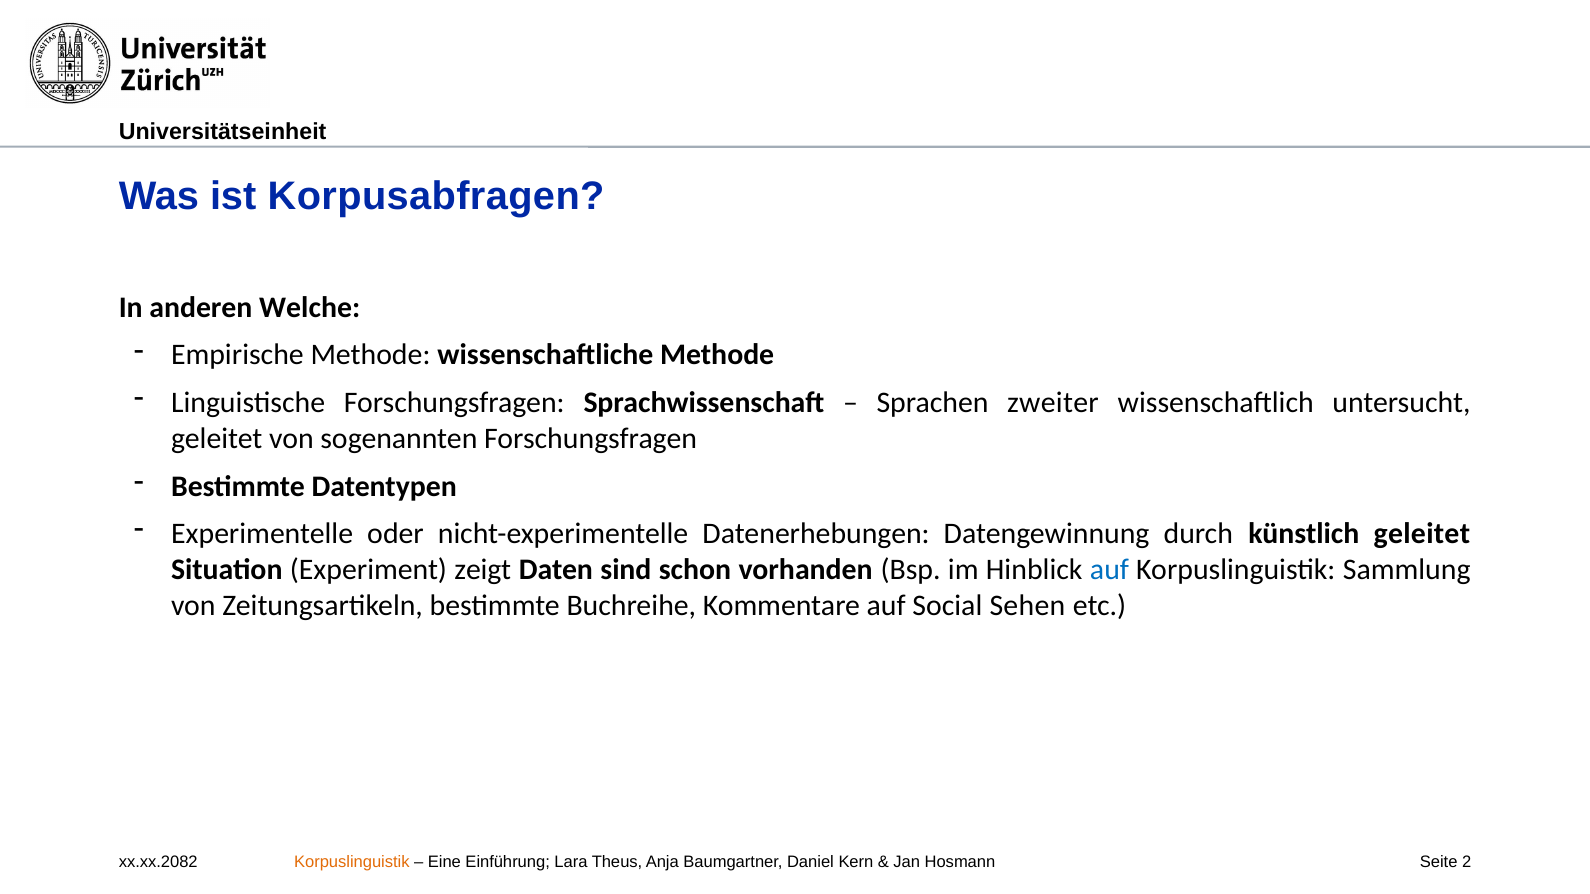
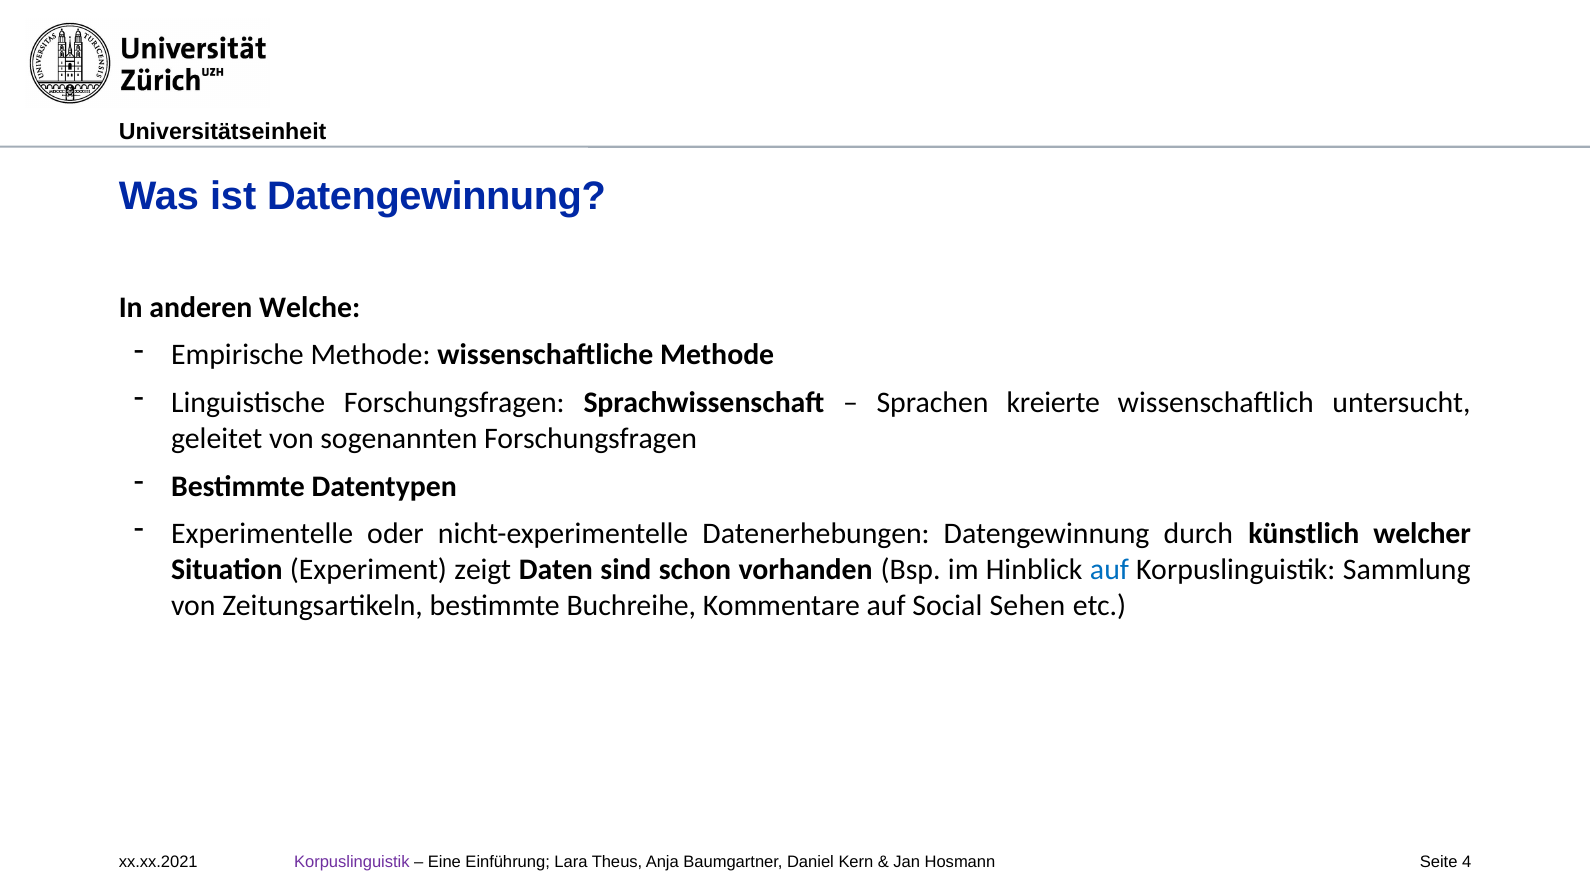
ist Korpusabfragen: Korpusabfragen -> Datengewinnung
zweiter: zweiter -> kreierte
künstlich geleitet: geleitet -> welcher
xx.xx.2082: xx.xx.2082 -> xx.xx.2021
Korpuslinguistik at (352, 862) colour: orange -> purple
2: 2 -> 4
